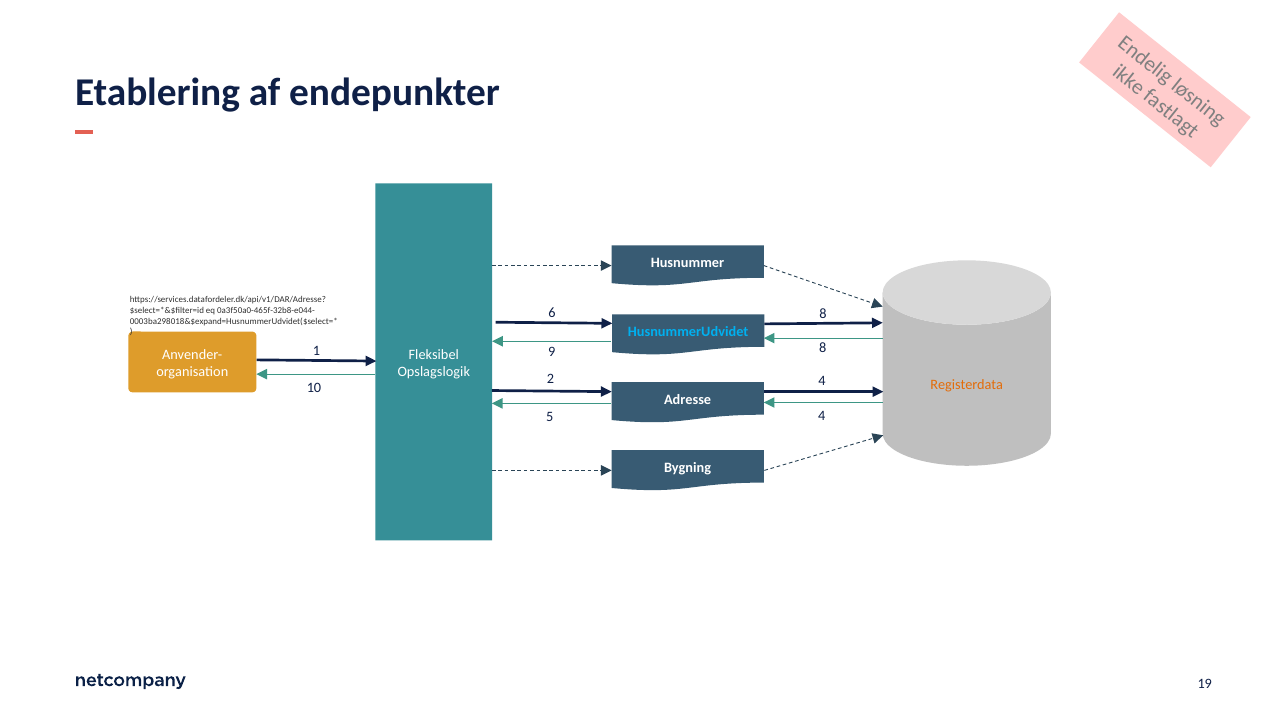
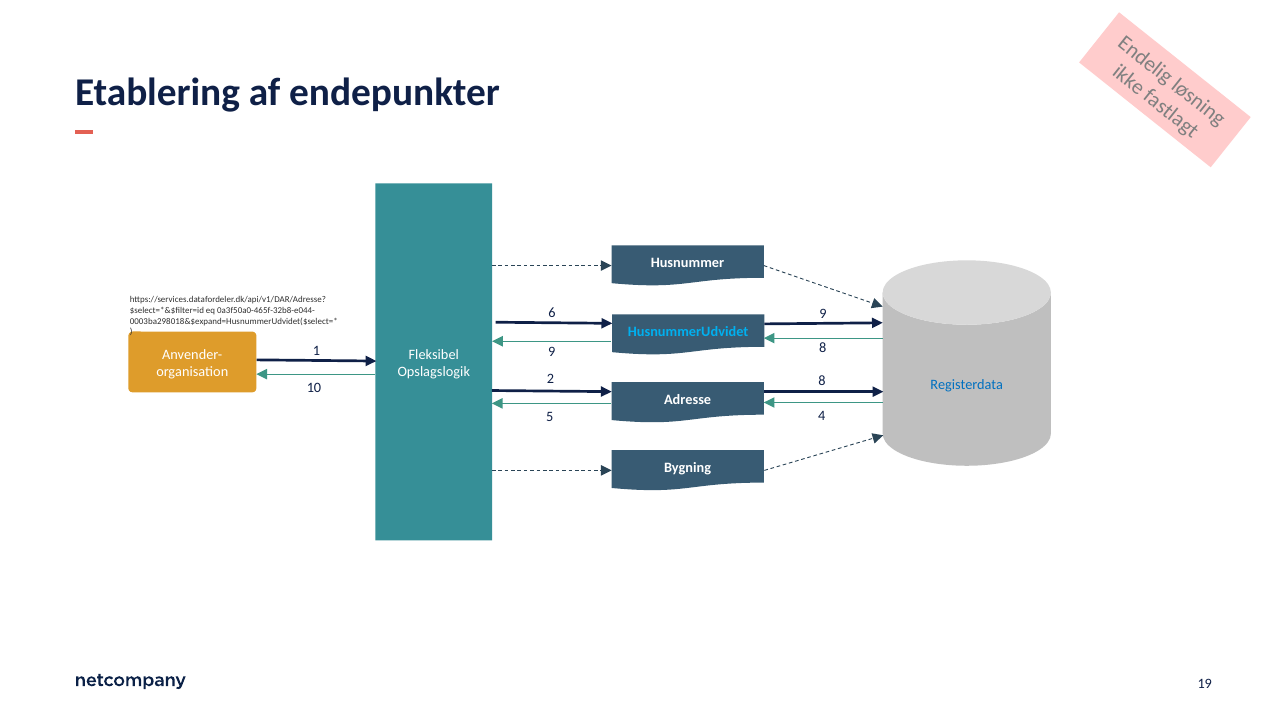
6 8: 8 -> 9
2 4: 4 -> 8
Registerdata colour: orange -> blue
